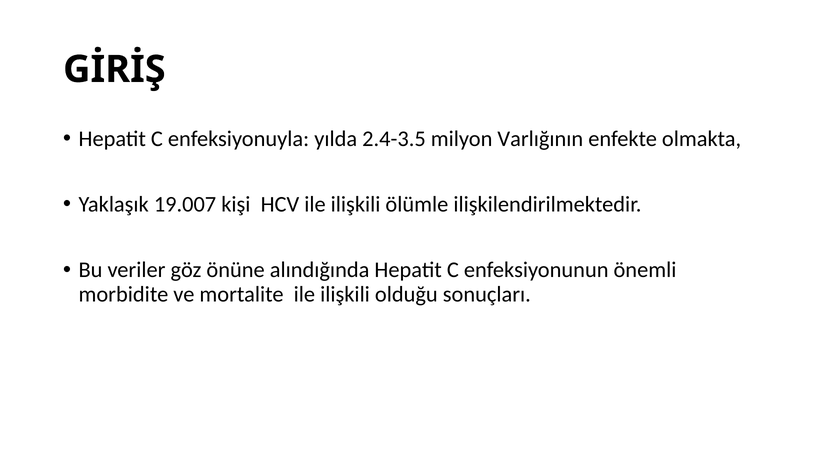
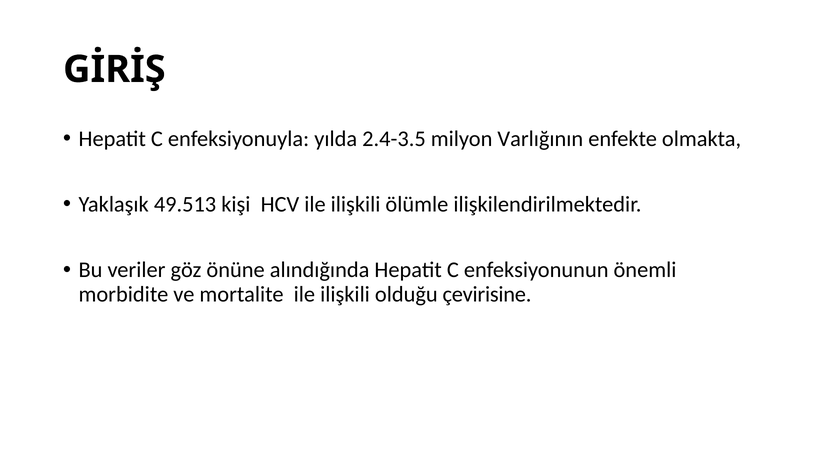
19.007: 19.007 -> 49.513
sonuçları: sonuçları -> çevirisine
